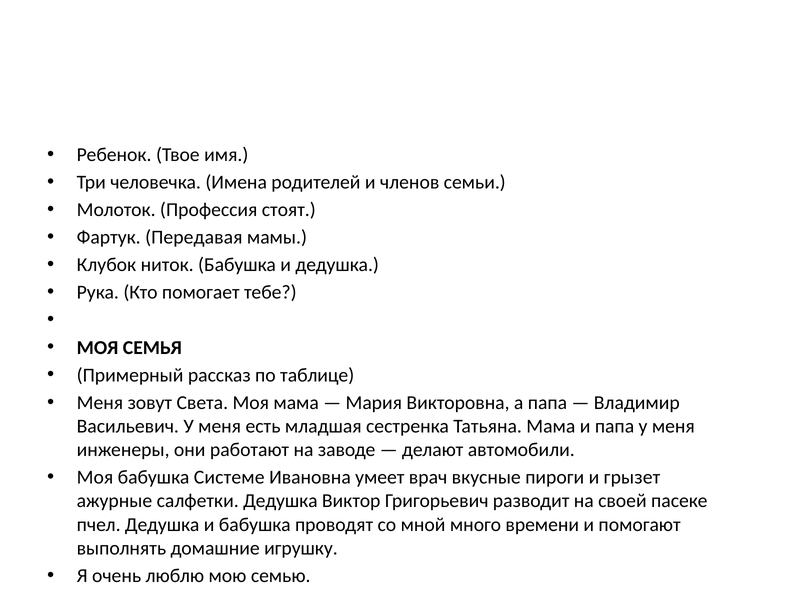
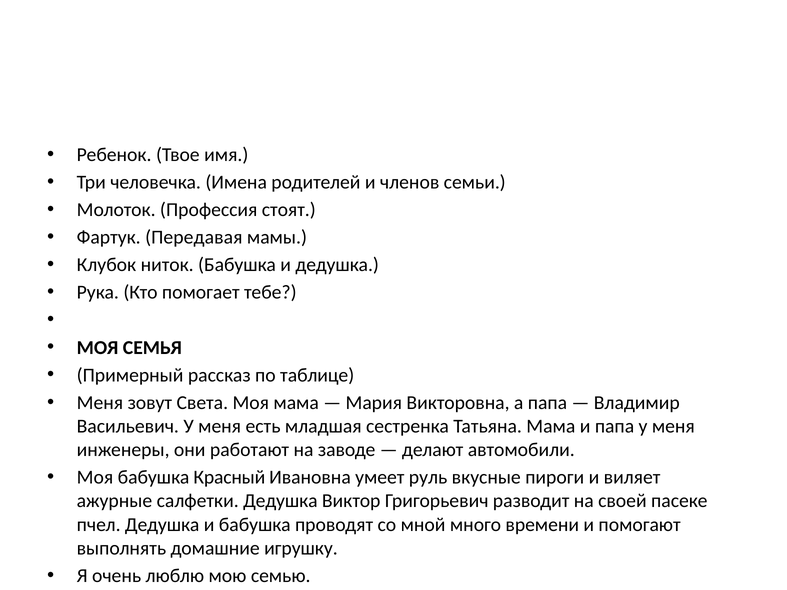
Системе: Системе -> Красный
врач: врач -> руль
грызет: грызет -> виляет
